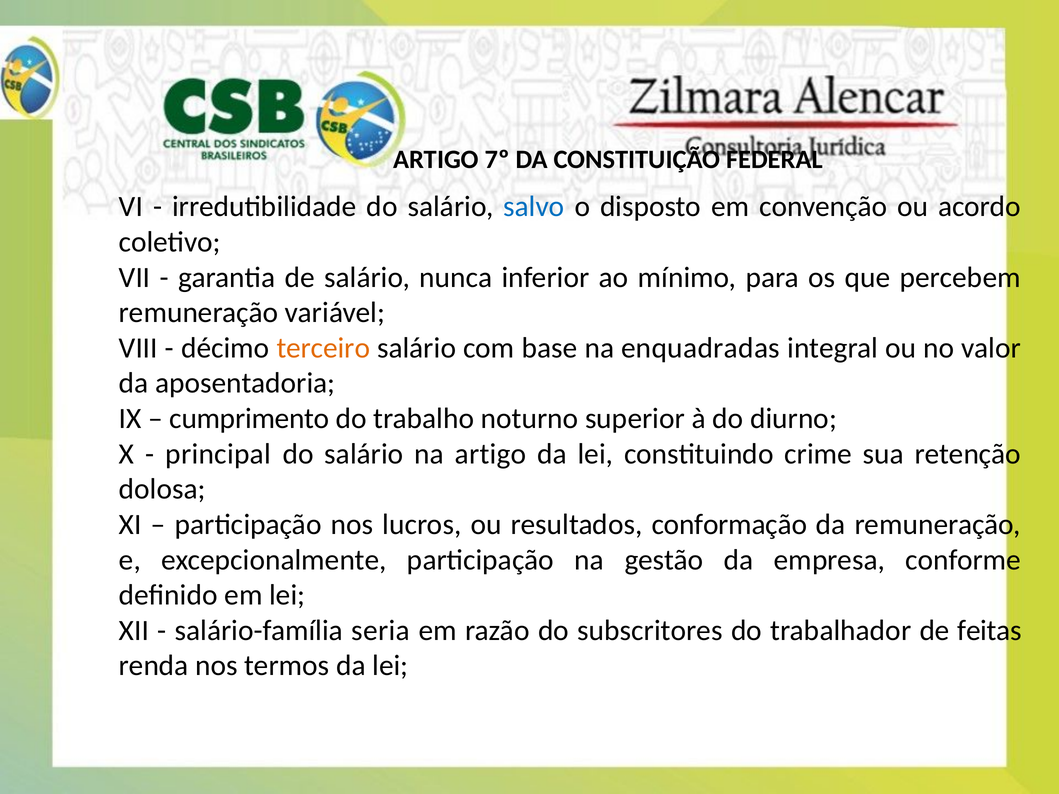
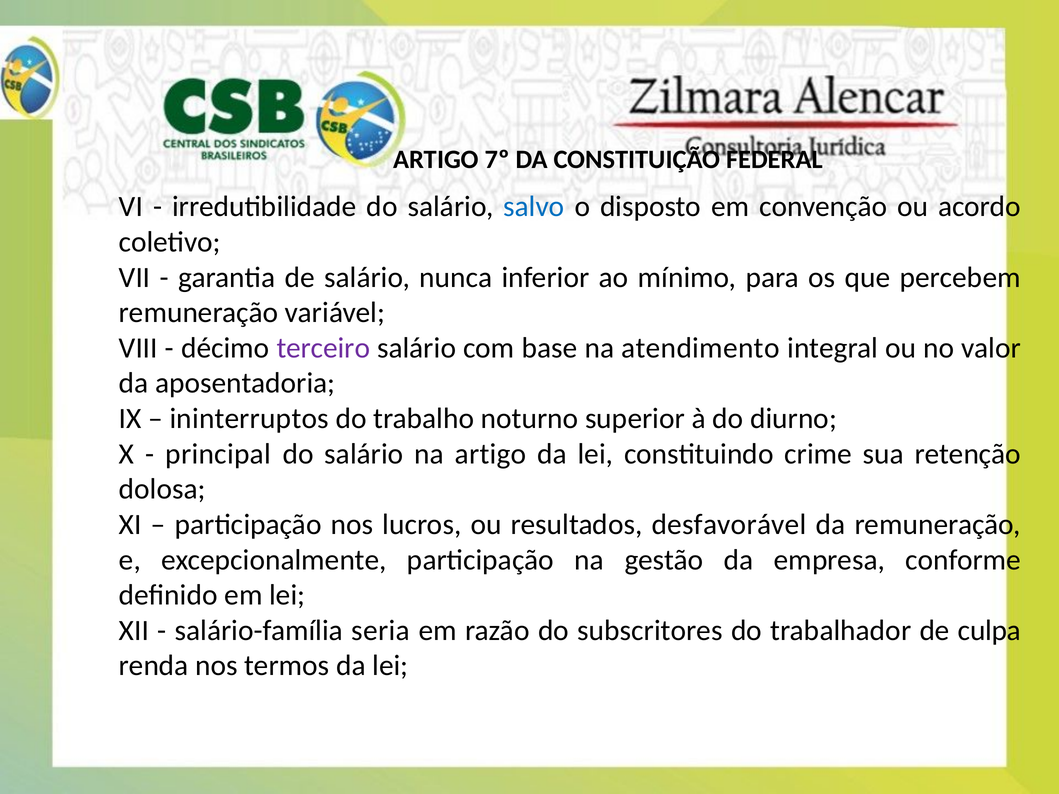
terceiro colour: orange -> purple
enquadradas: enquadradas -> atendimento
cumprimento: cumprimento -> ininterruptos
conformação: conformação -> desfavorável
feitas: feitas -> culpa
